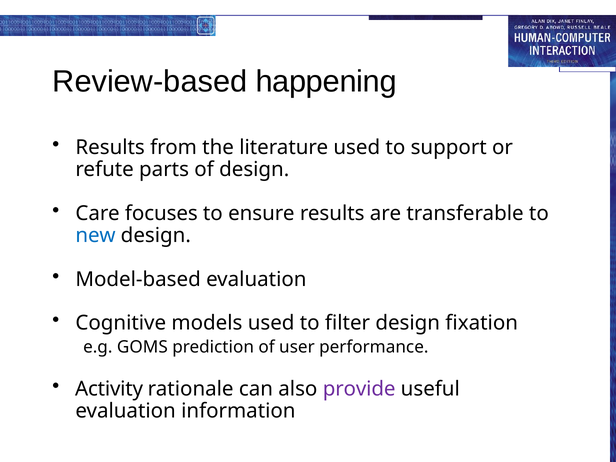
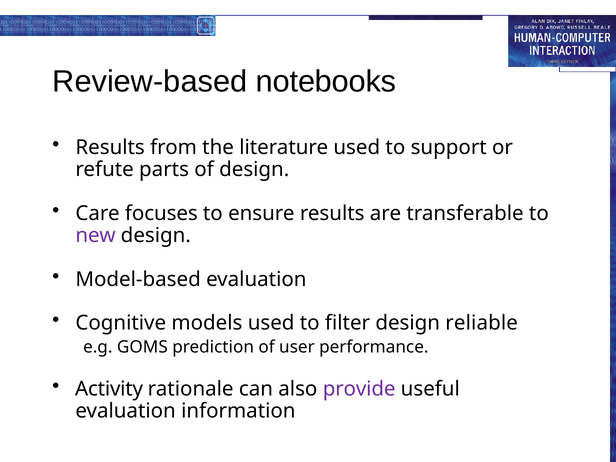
happening: happening -> notebooks
new colour: blue -> purple
fixation: fixation -> reliable
